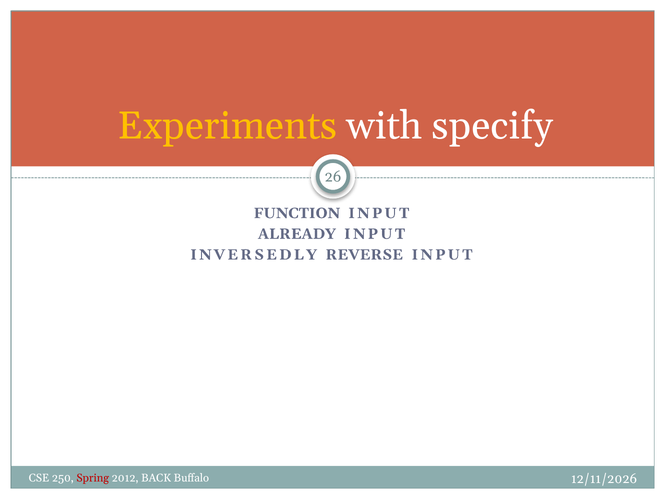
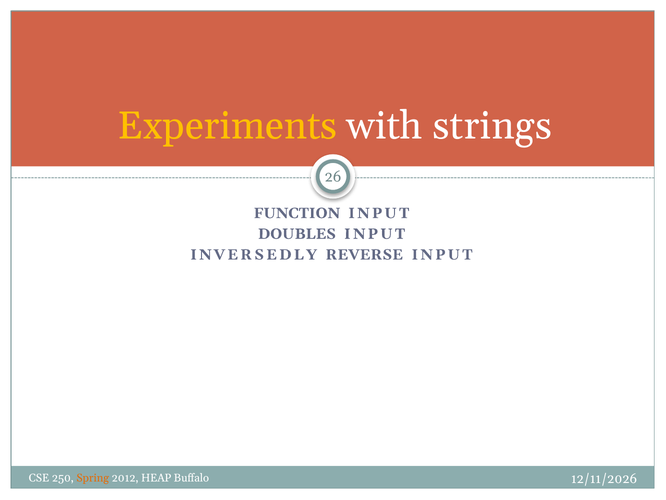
specify: specify -> strings
ALREADY: ALREADY -> DOUBLES
Spring colour: red -> orange
BACK: BACK -> HEAP
